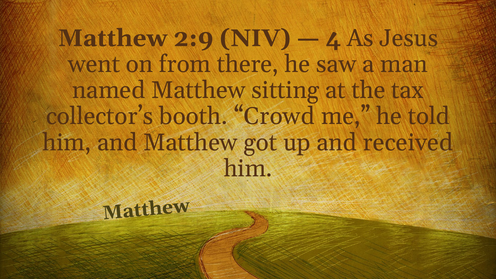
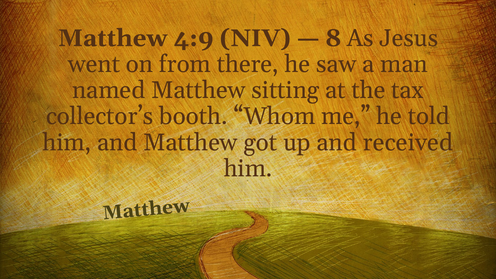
2:9: 2:9 -> 4:9
4: 4 -> 8
Crowd: Crowd -> Whom
